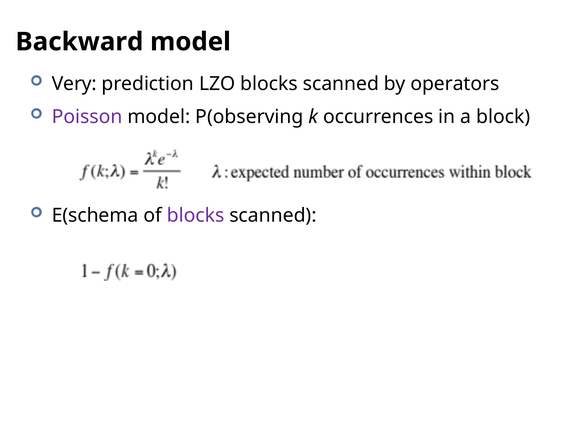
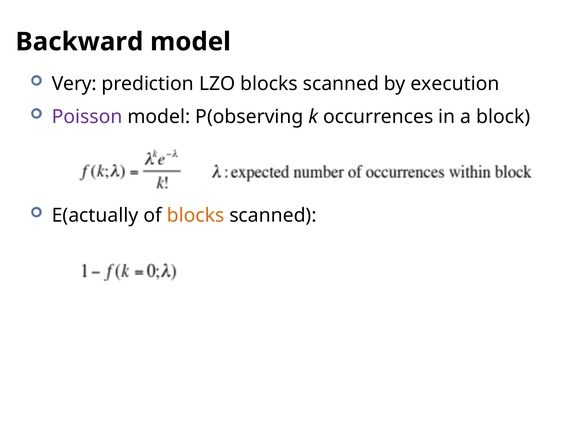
operators: operators -> execution
E(schema: E(schema -> E(actually
blocks at (196, 215) colour: purple -> orange
